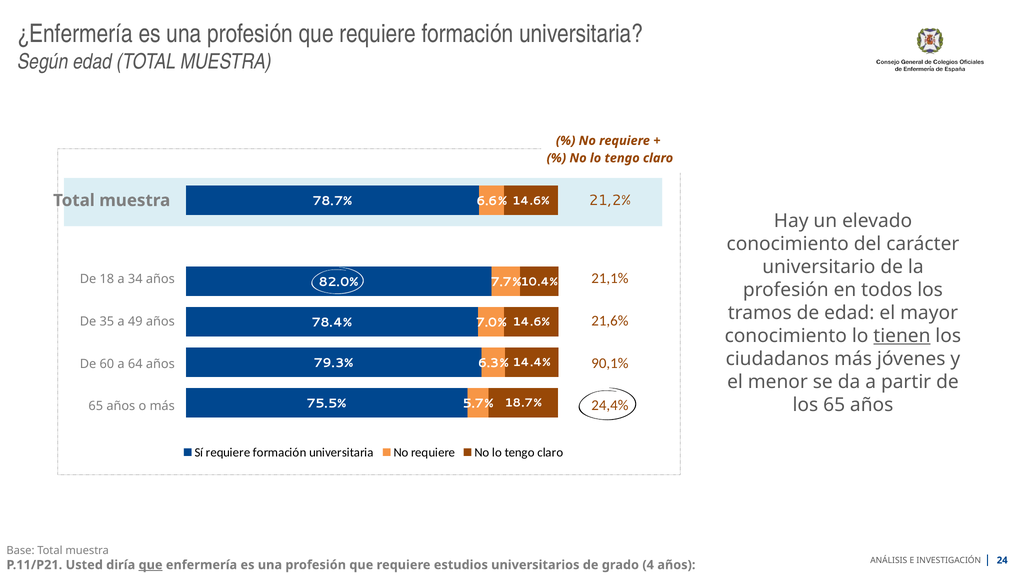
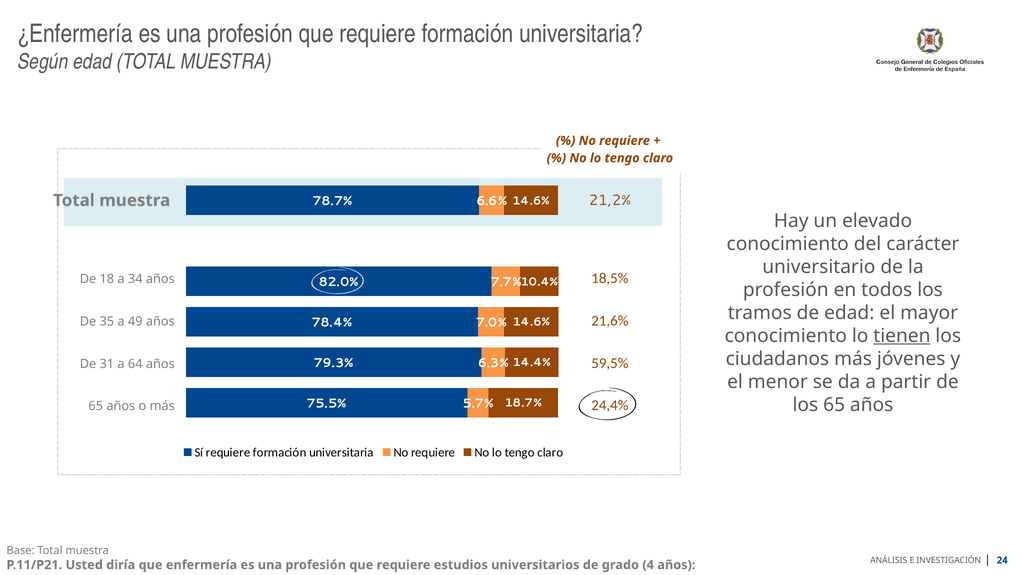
21,1%: 21,1% -> 18,5%
90,1%: 90,1% -> 59,5%
60: 60 -> 31
que at (151, 565) underline: present -> none
